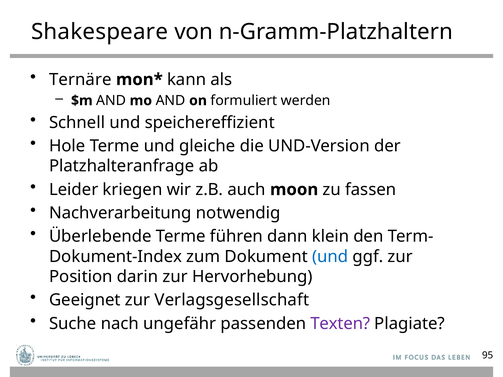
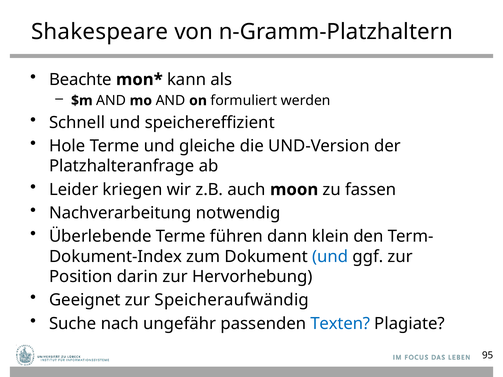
Ternäre: Ternäre -> Beachte
Verlagsgesellschaft: Verlagsgesellschaft -> Speicheraufwändig
Texten colour: purple -> blue
